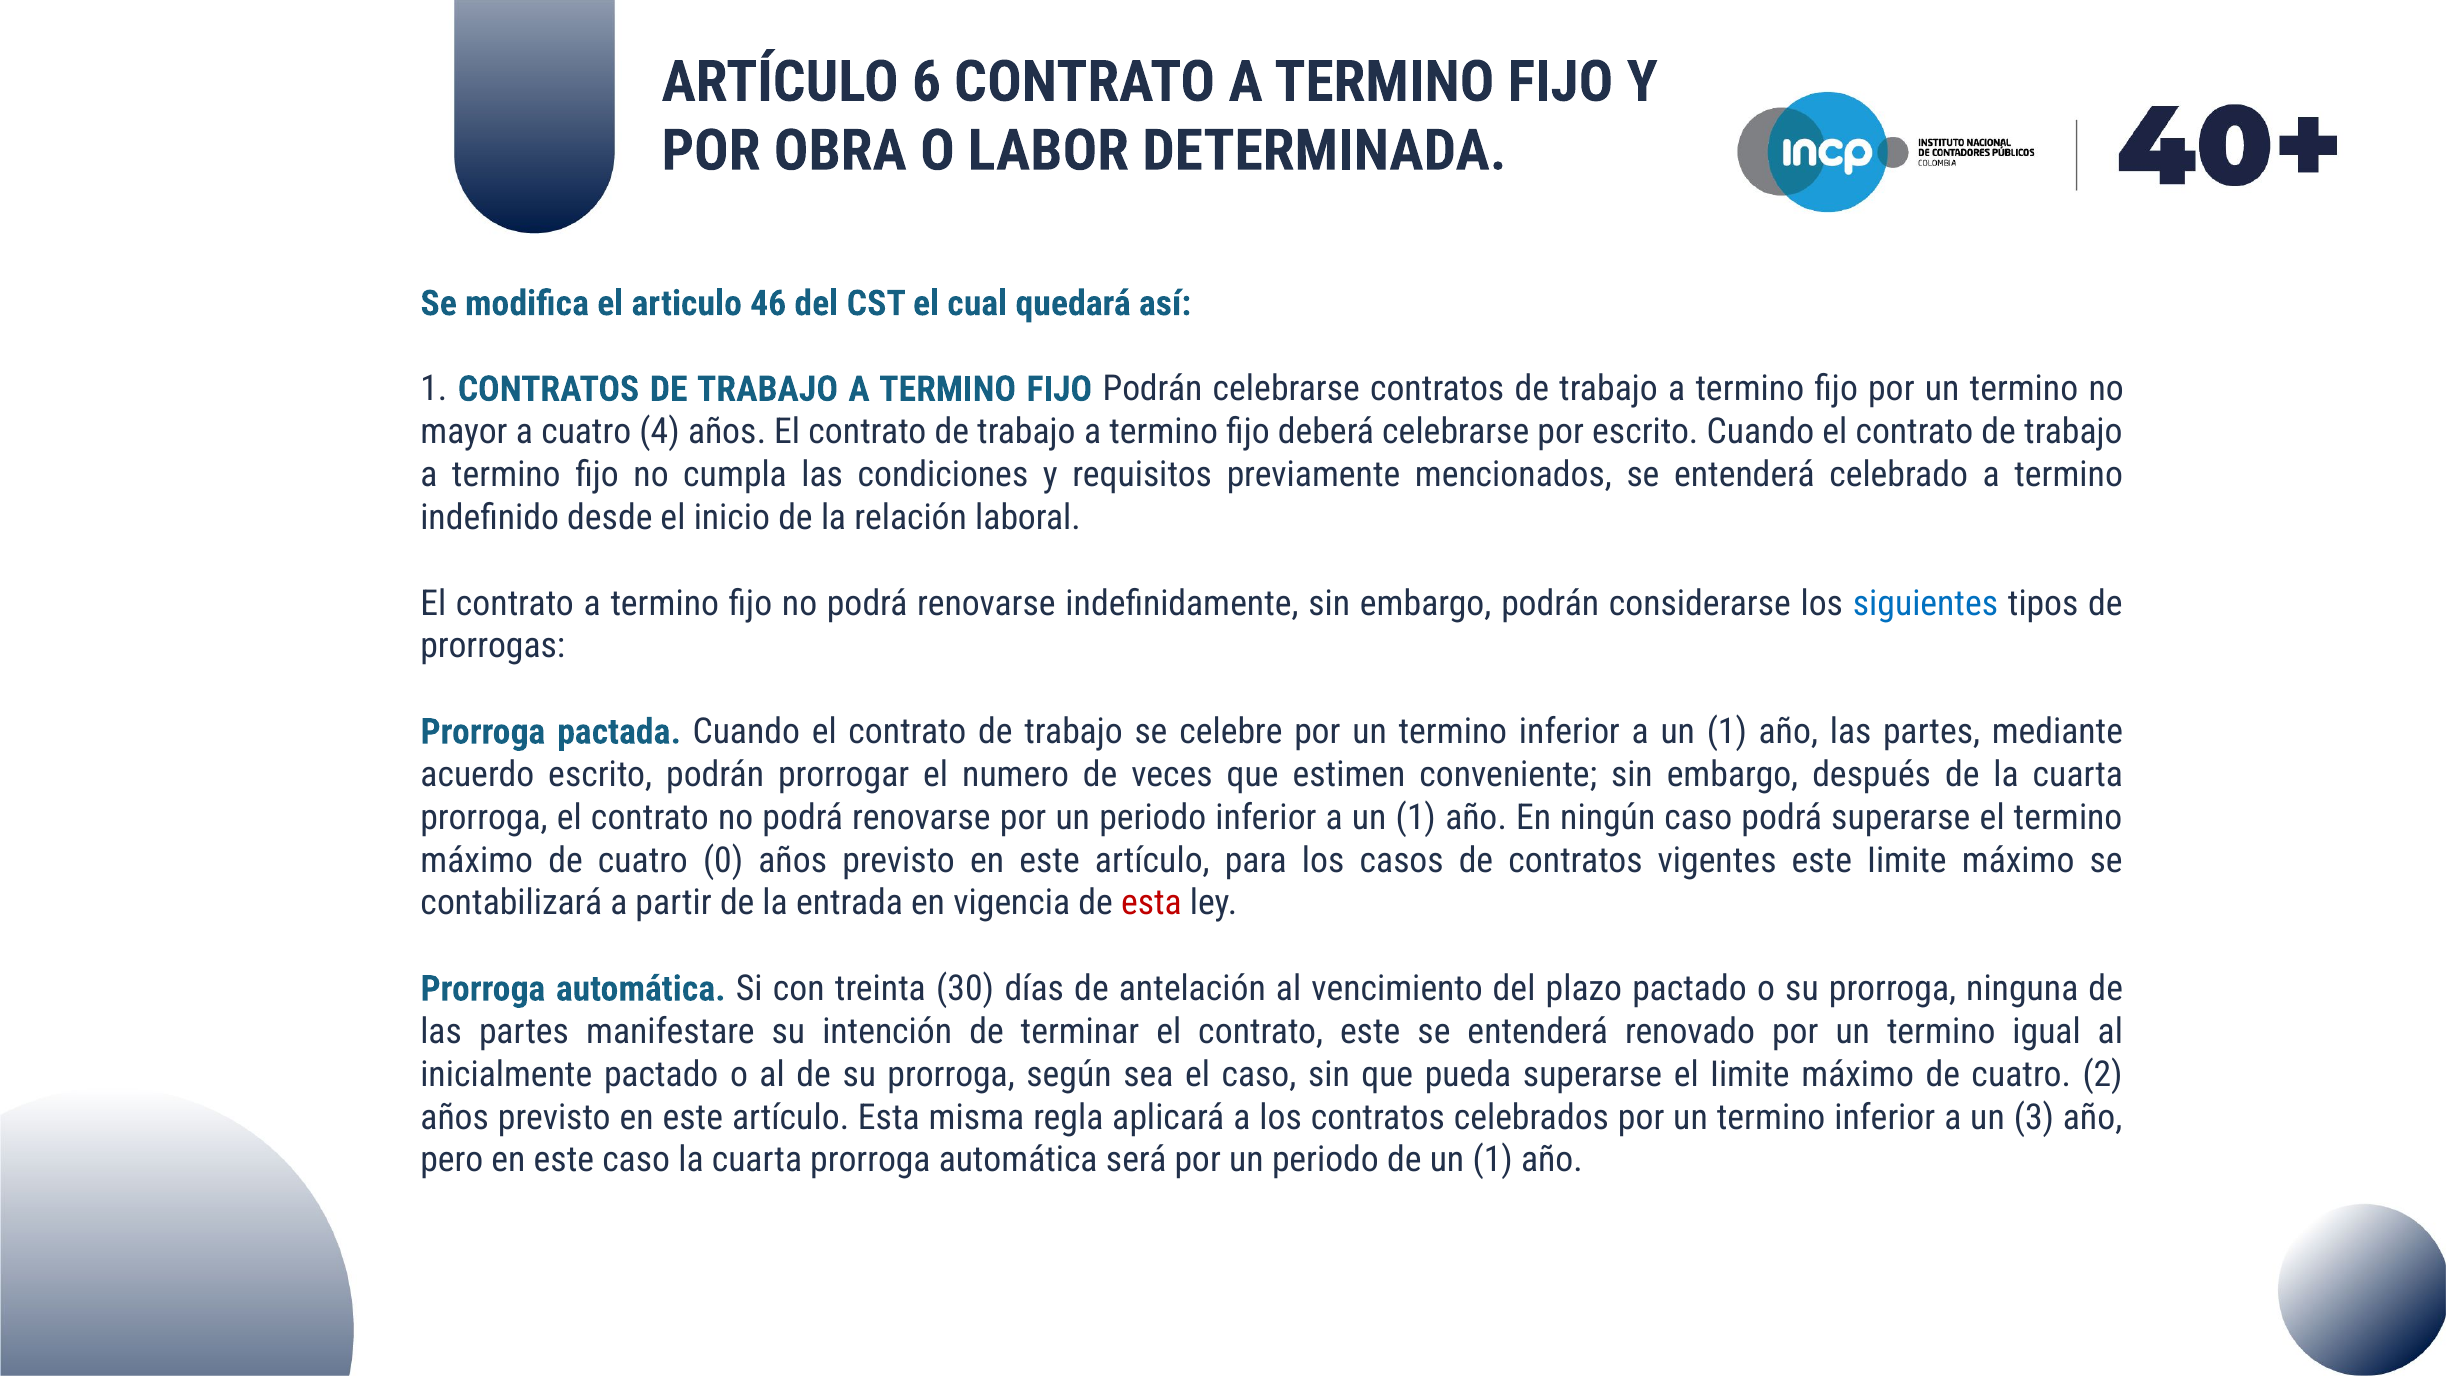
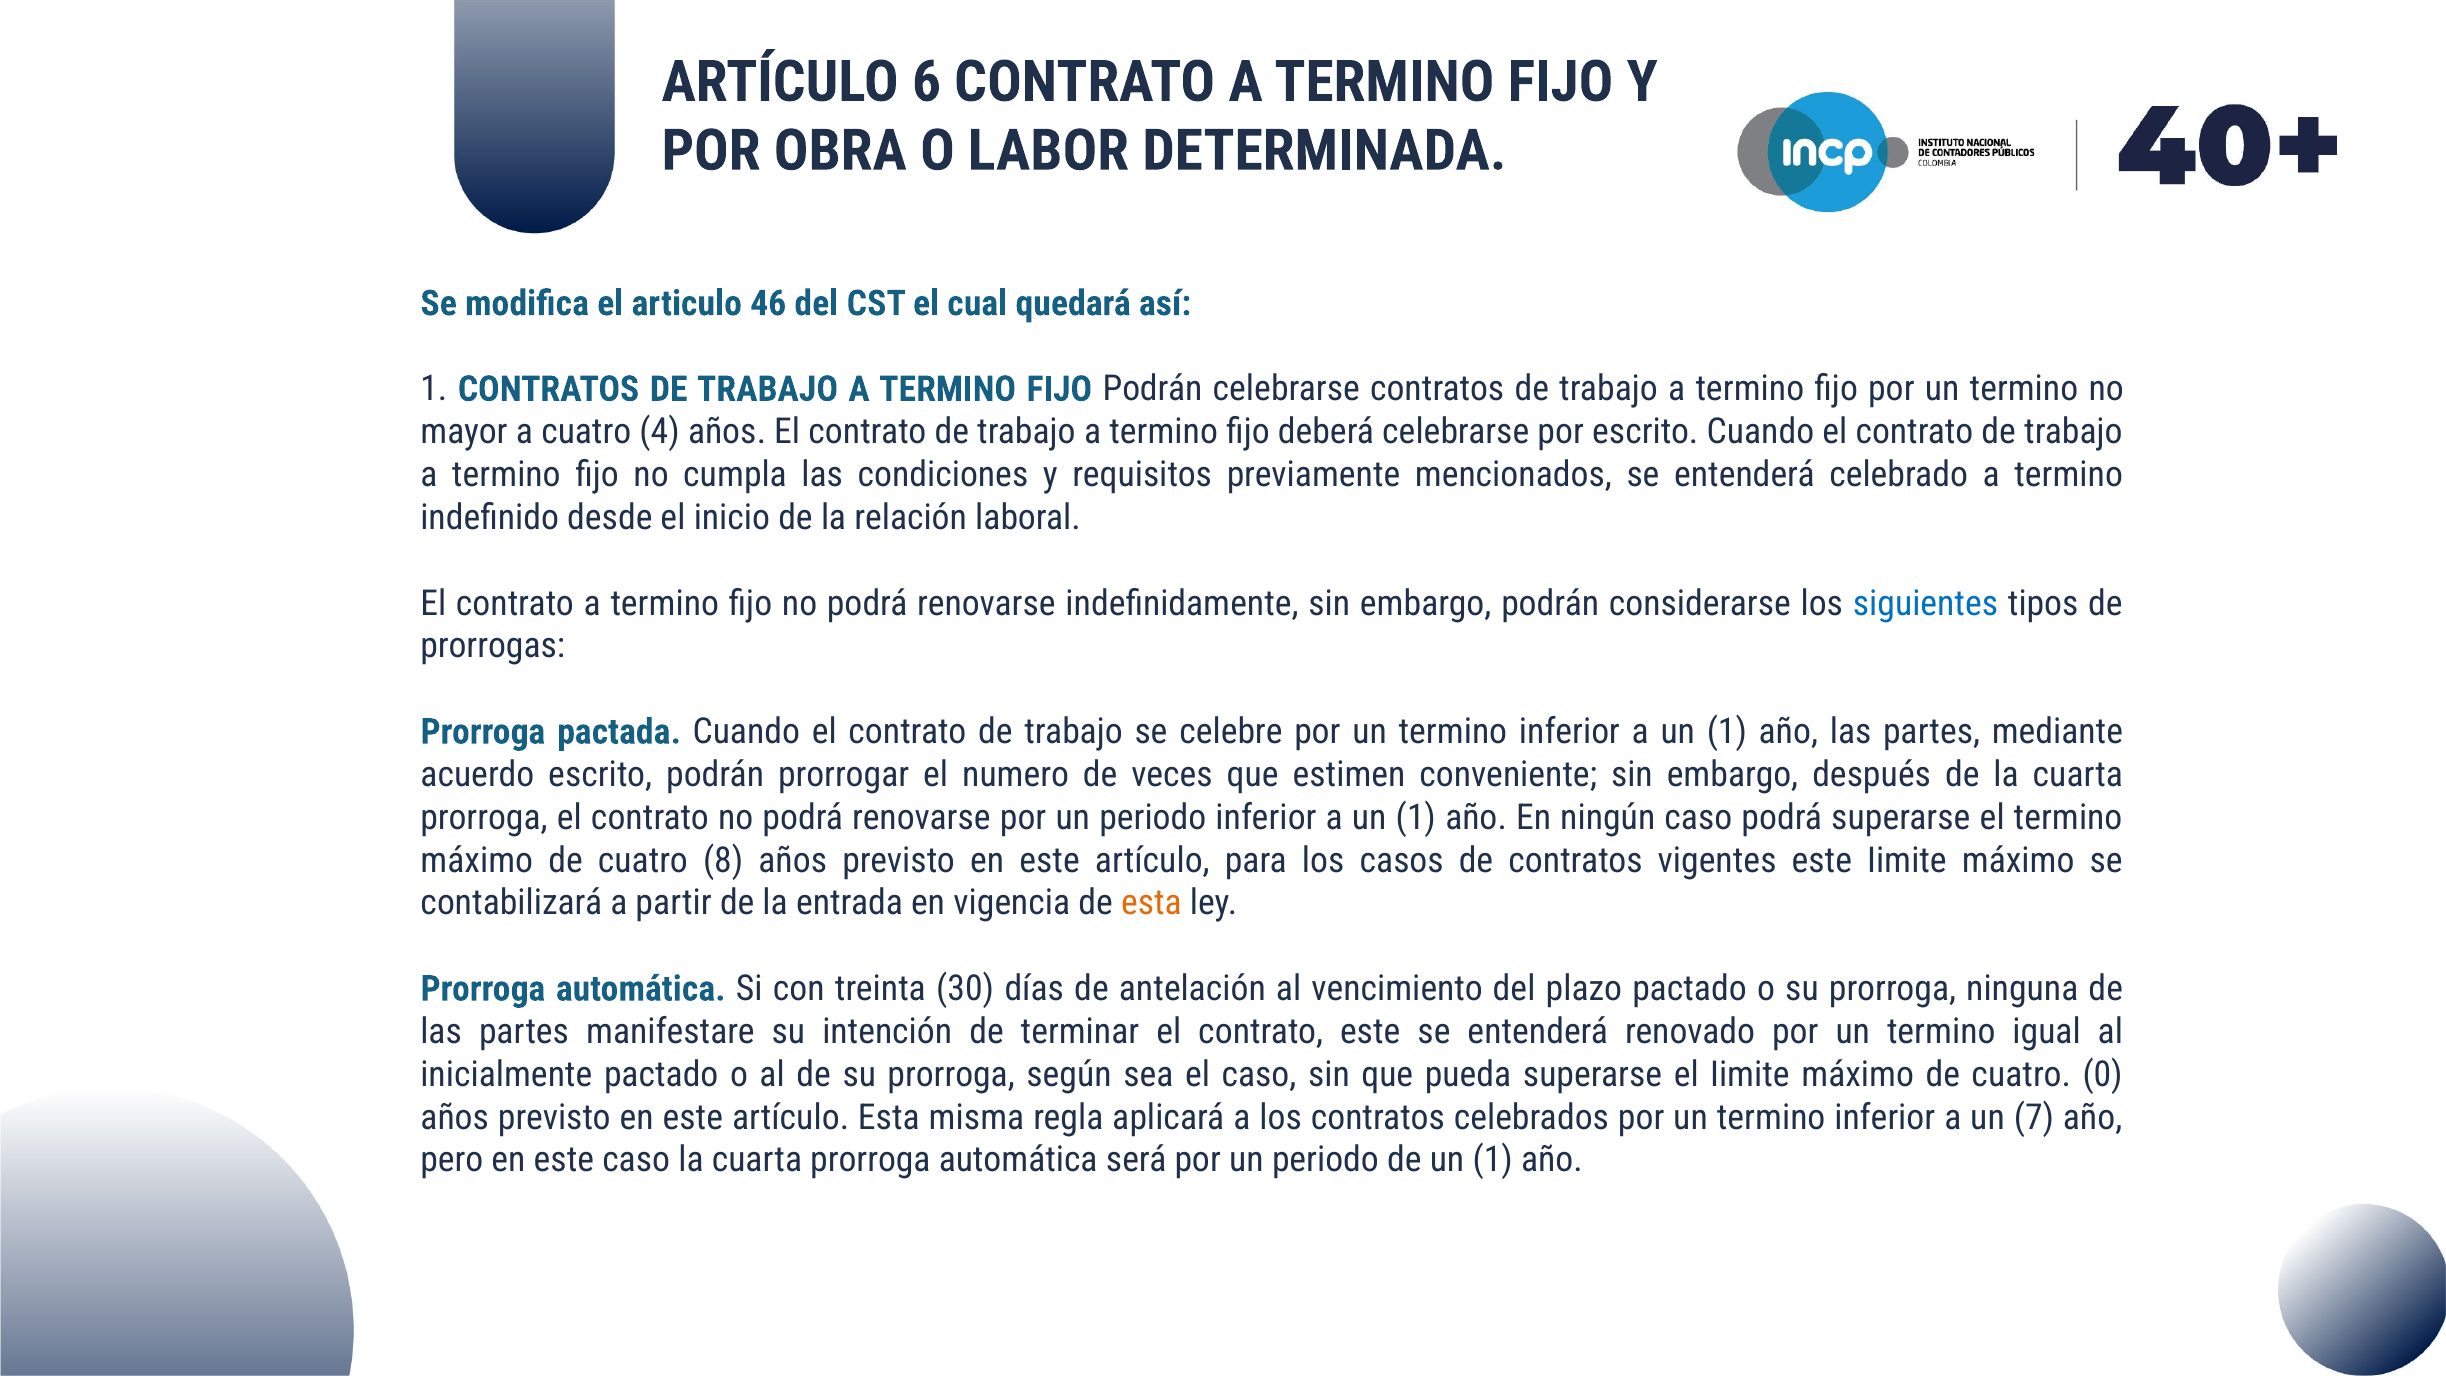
0: 0 -> 8
esta at (1152, 903) colour: red -> orange
2: 2 -> 0
3: 3 -> 7
